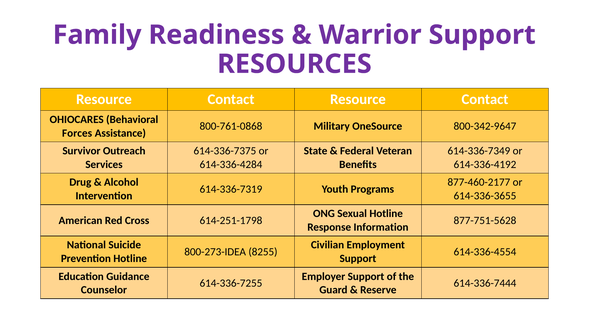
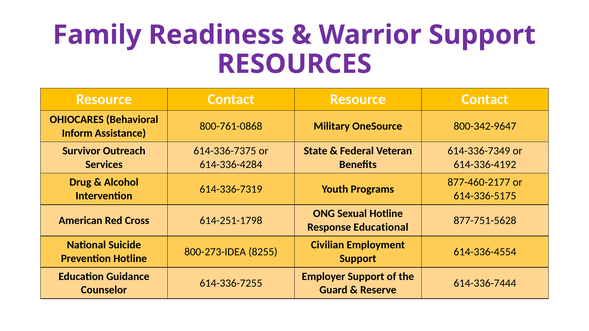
Forces: Forces -> Inform
614-336-3655: 614-336-3655 -> 614-336-5175
Information: Information -> Educational
